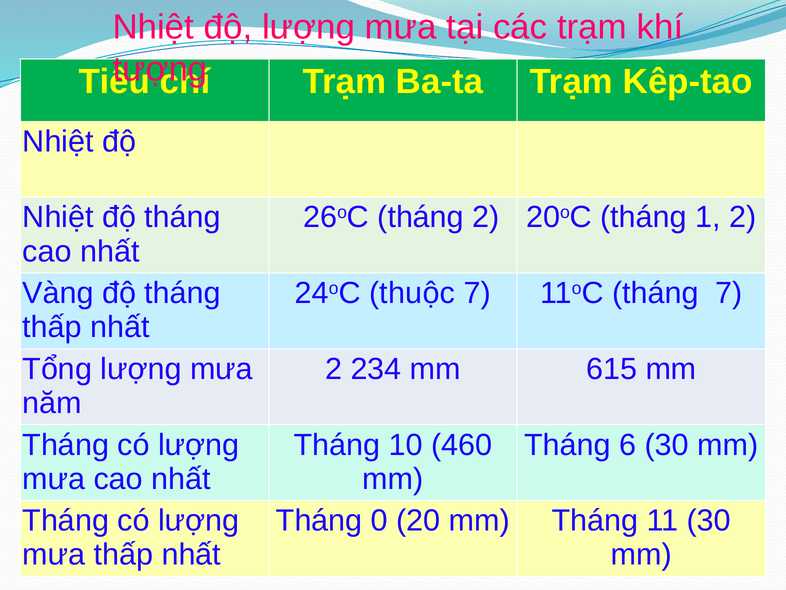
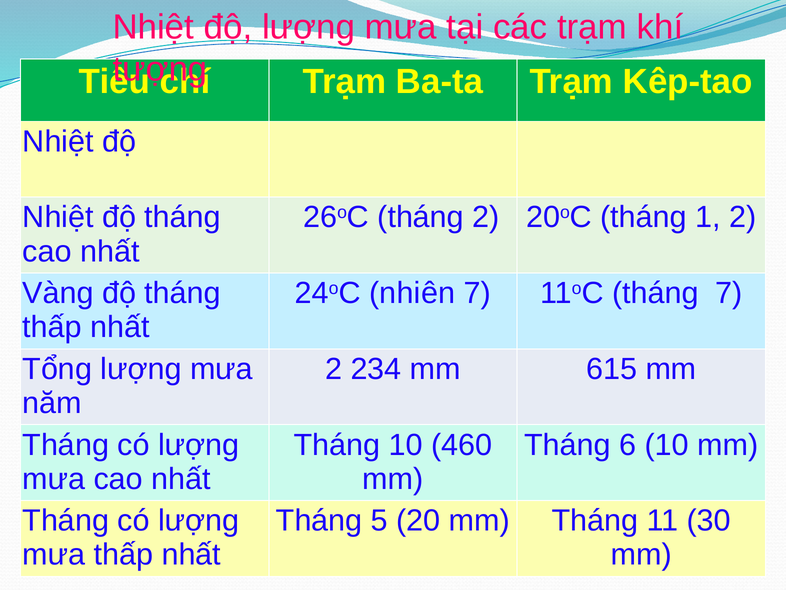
thuộc: thuộc -> nhiên
6 30: 30 -> 10
0: 0 -> 5
